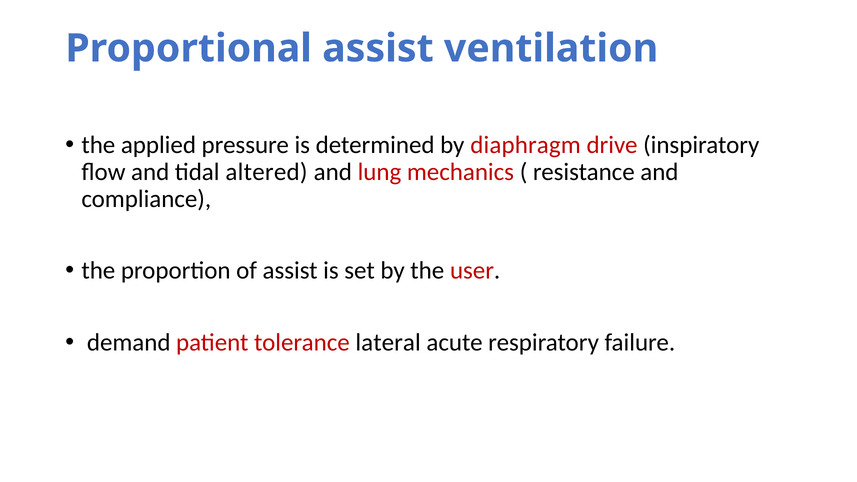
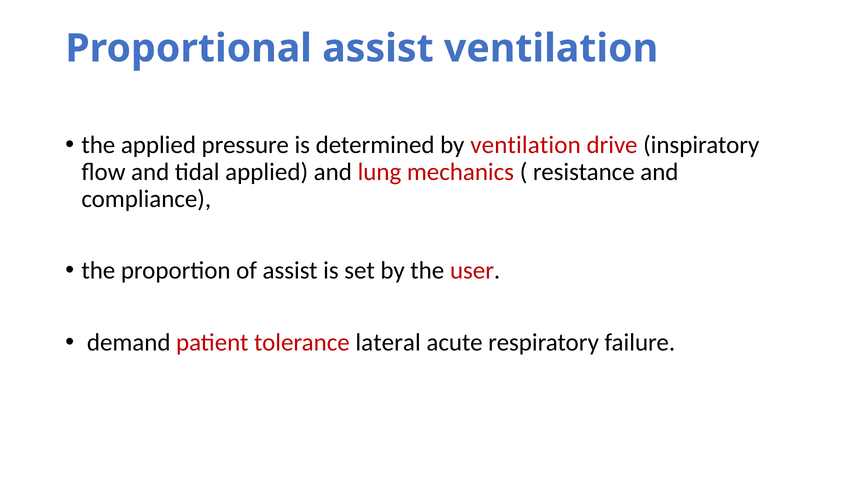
by diaphragm: diaphragm -> ventilation
tidal altered: altered -> applied
